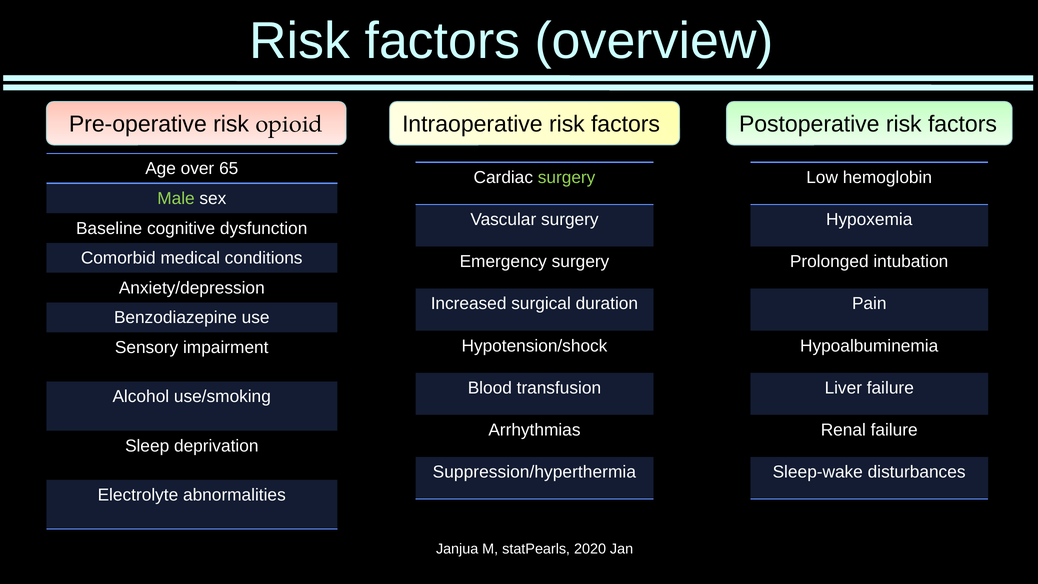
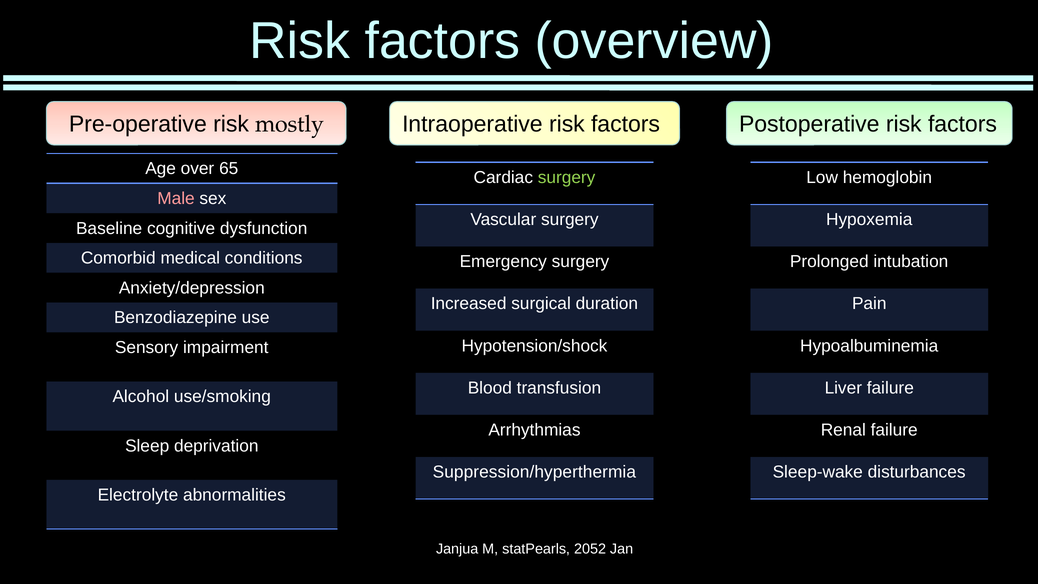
opioid: opioid -> mostly
Male colour: light green -> pink
2020: 2020 -> 2052
